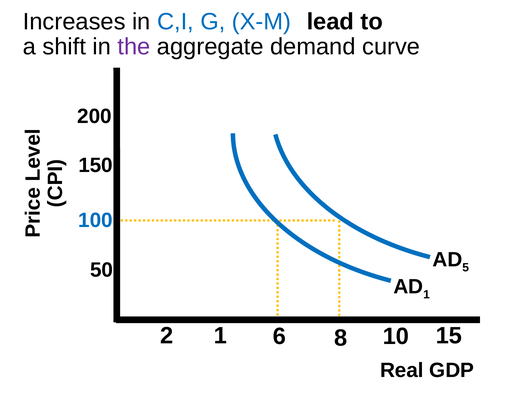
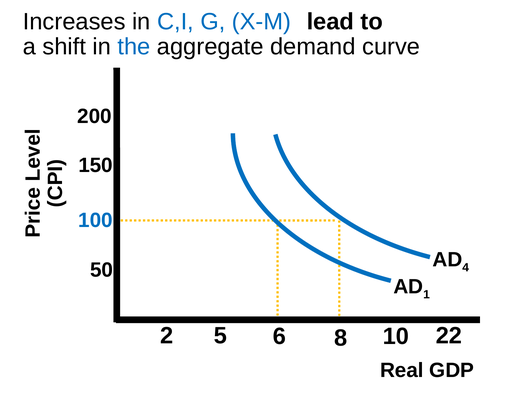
the colour: purple -> blue
5: 5 -> 4
2 1: 1 -> 5
15: 15 -> 22
